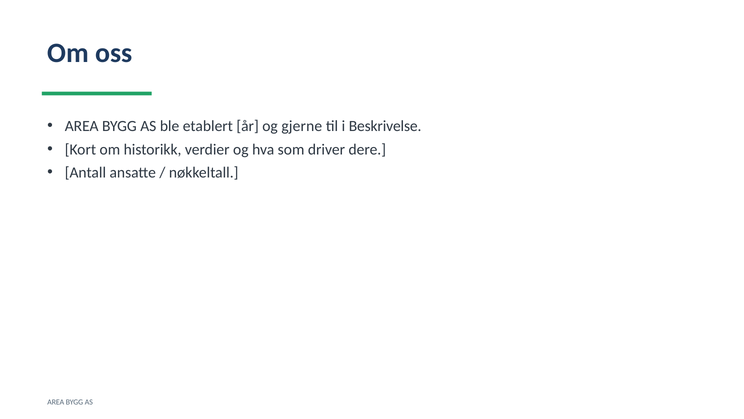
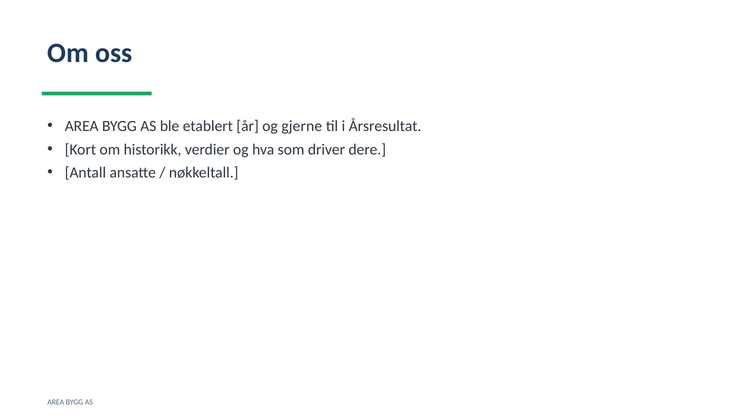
Beskrivelse: Beskrivelse -> Årsresultat
